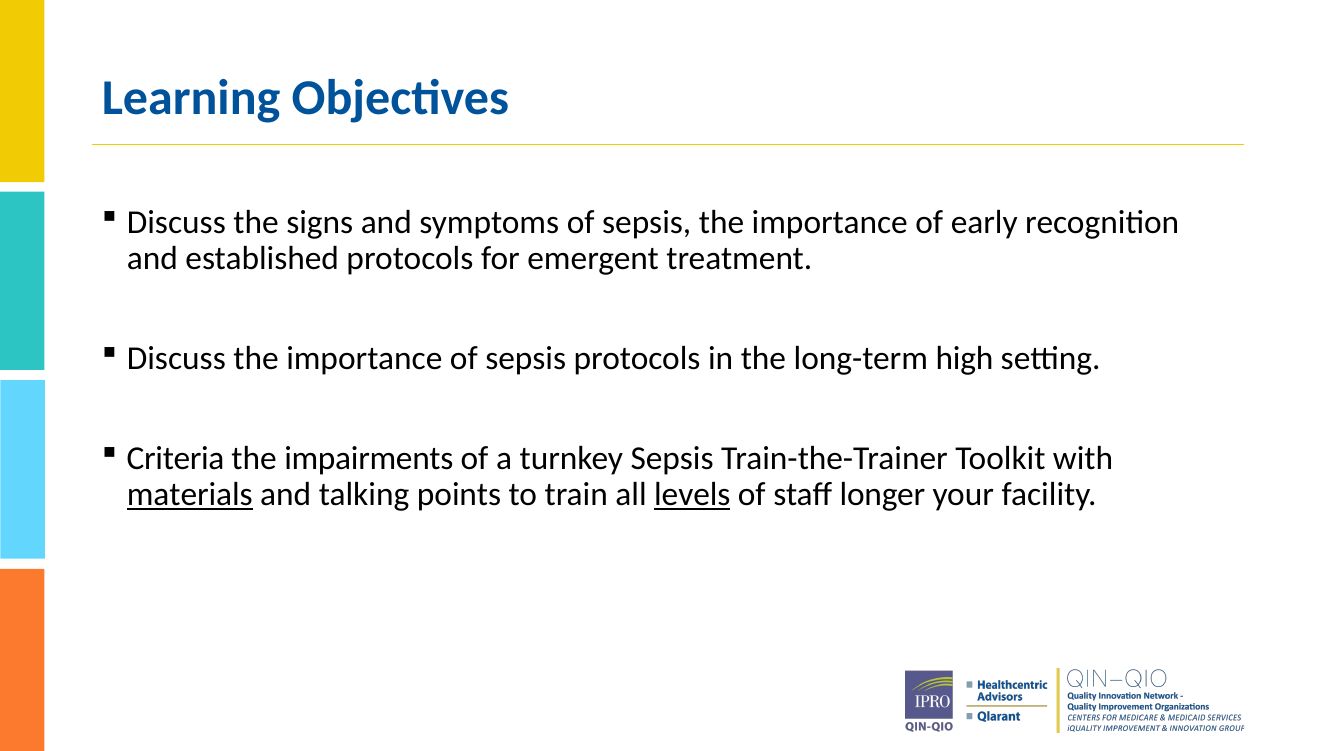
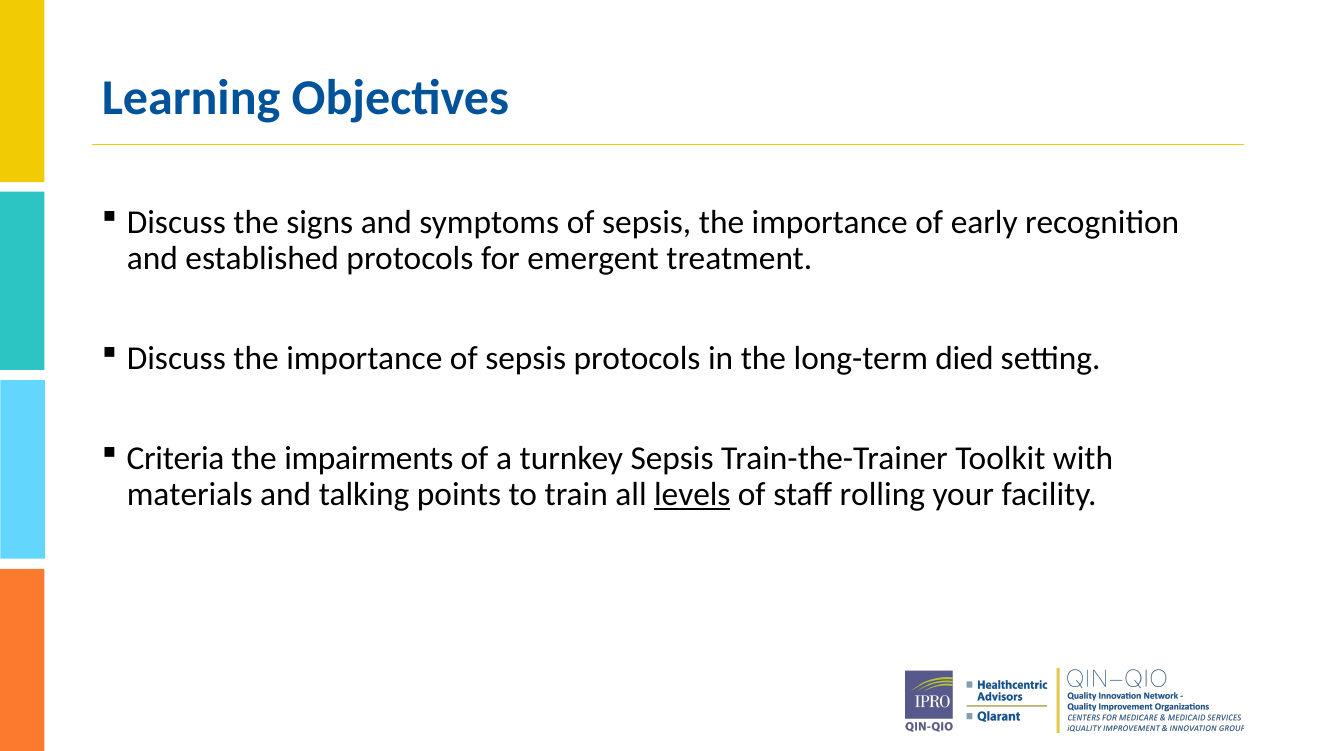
high: high -> died
materials underline: present -> none
longer: longer -> rolling
